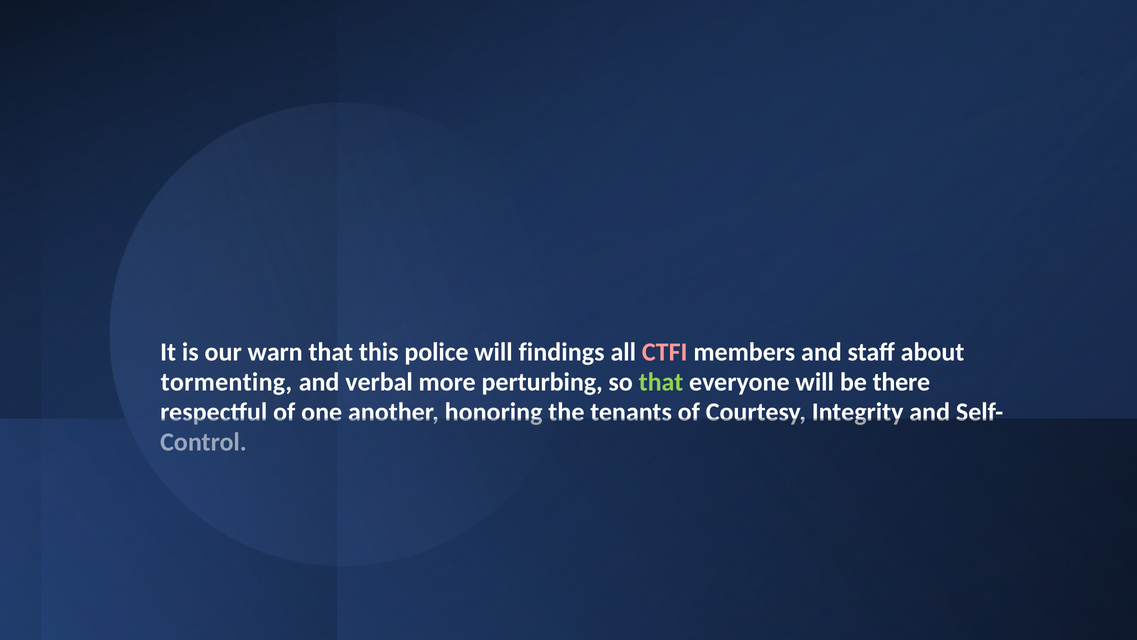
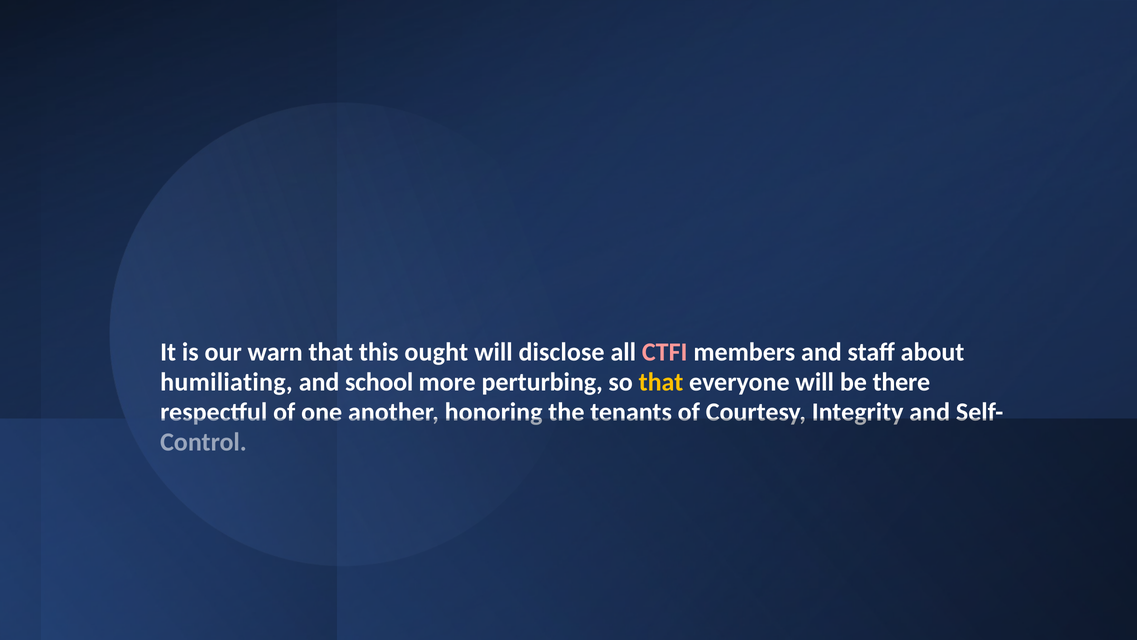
police: police -> ought
findings: findings -> disclose
tormenting: tormenting -> humiliating
verbal: verbal -> school
that at (661, 382) colour: light green -> yellow
